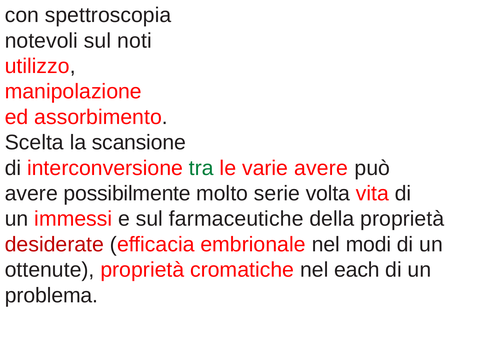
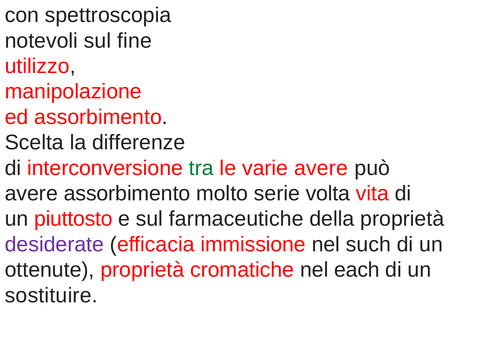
noti: noti -> fine
scansione: scansione -> differenze
avere possibilmente: possibilmente -> assorbimento
immessi: immessi -> piuttosto
desiderate colour: red -> purple
embrionale: embrionale -> immissione
modi: modi -> such
problema: problema -> sostituire
